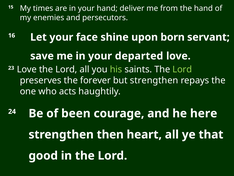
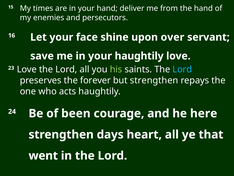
born: born -> over
your departed: departed -> haughtily
Lord at (182, 69) colour: light green -> light blue
then: then -> days
good: good -> went
